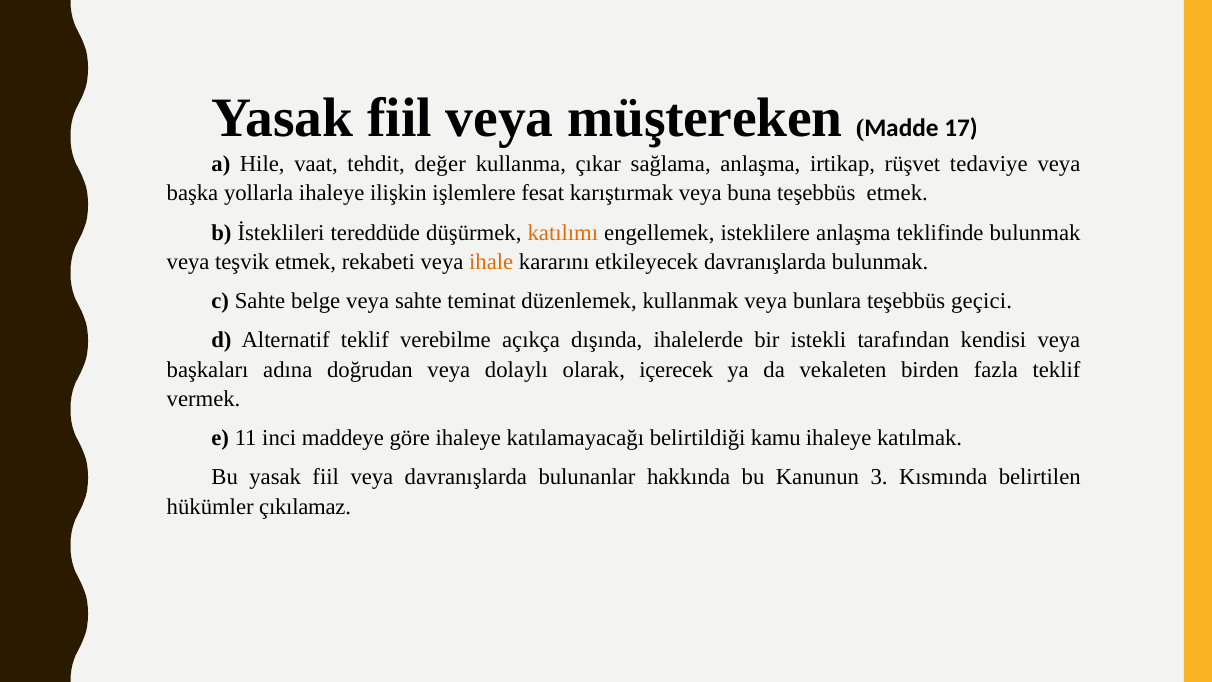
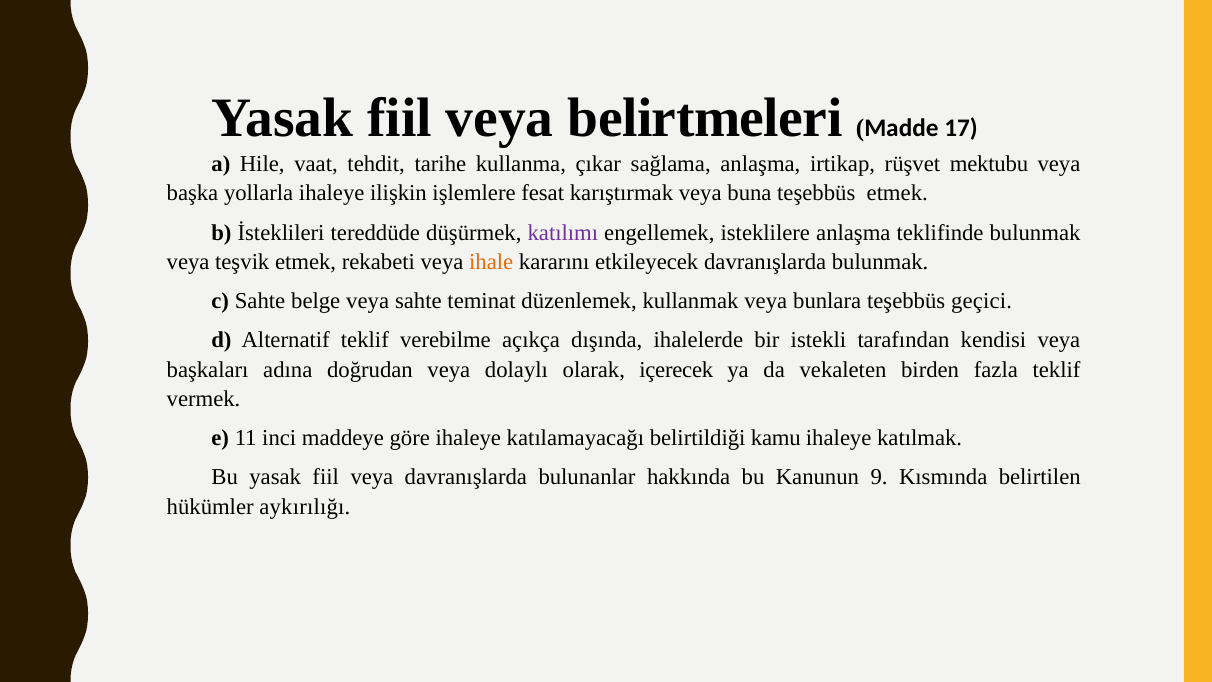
müştereken: müştereken -> belirtmeleri
değer: değer -> tarihe
tedaviye: tedaviye -> mektubu
katılımı colour: orange -> purple
3: 3 -> 9
çıkılamaz: çıkılamaz -> aykırılığı
